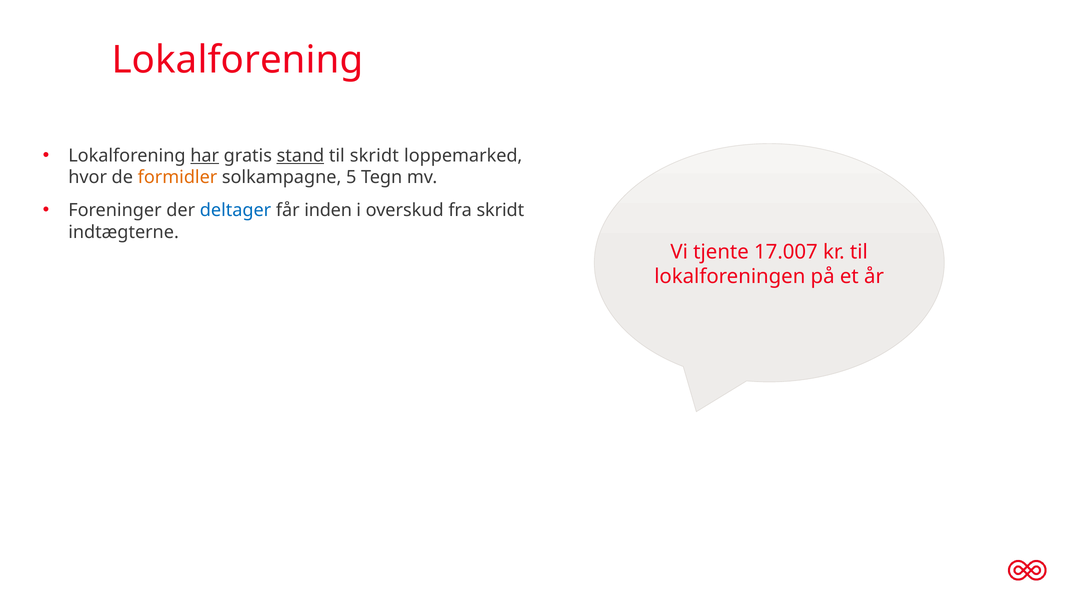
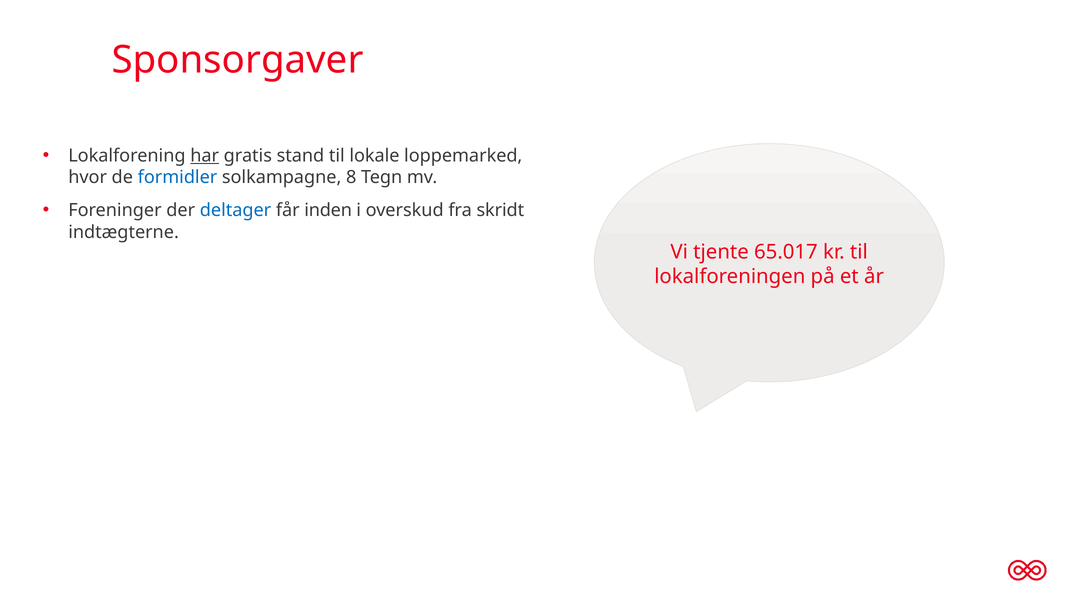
Lokalforening at (238, 60): Lokalforening -> Sponsorgaver
stand underline: present -> none
til skridt: skridt -> lokale
formidler colour: orange -> blue
5: 5 -> 8
17.007: 17.007 -> 65.017
